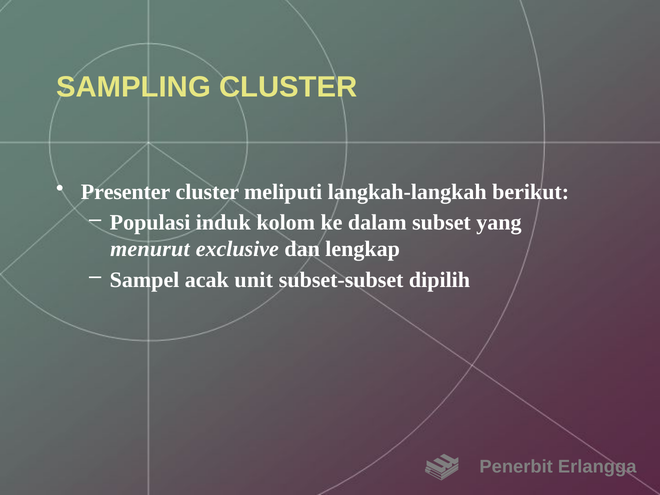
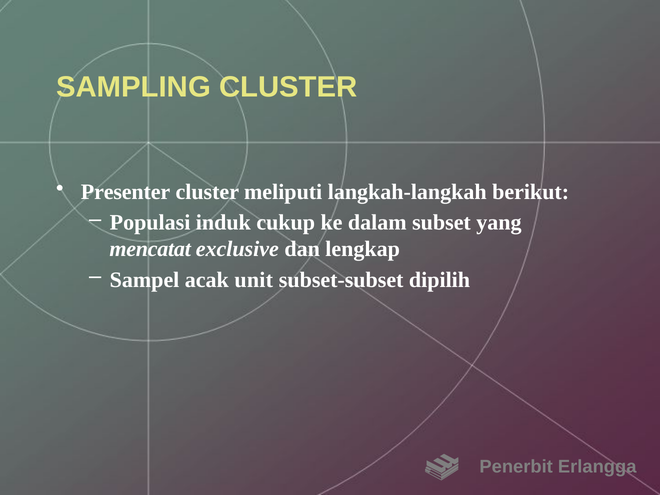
kolom: kolom -> cukup
menurut: menurut -> mencatat
